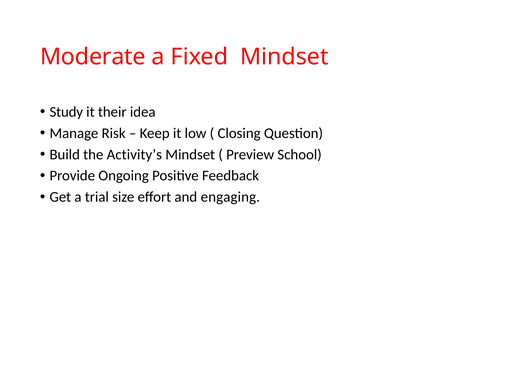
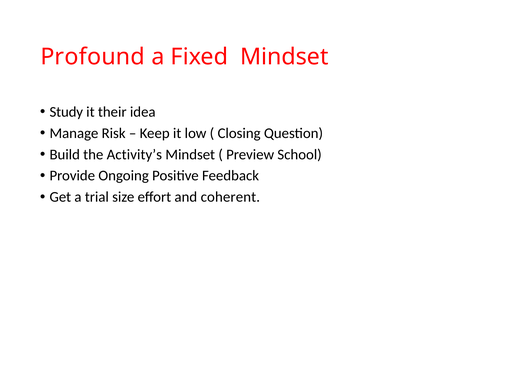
Moderate: Moderate -> Profound
engaging: engaging -> coherent
